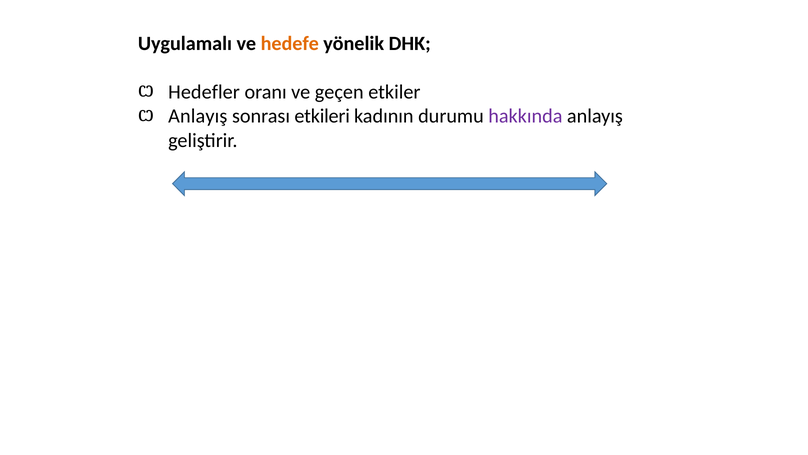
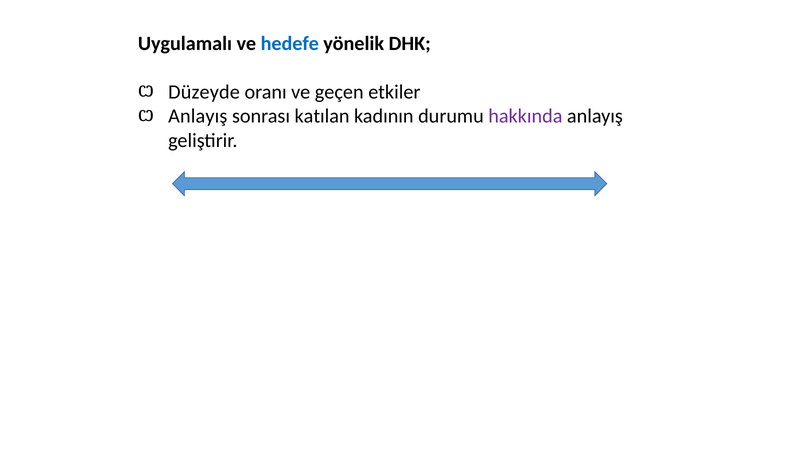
hedefe colour: orange -> blue
Hedefler: Hedefler -> Düzeyde
etkileri: etkileri -> katılan
